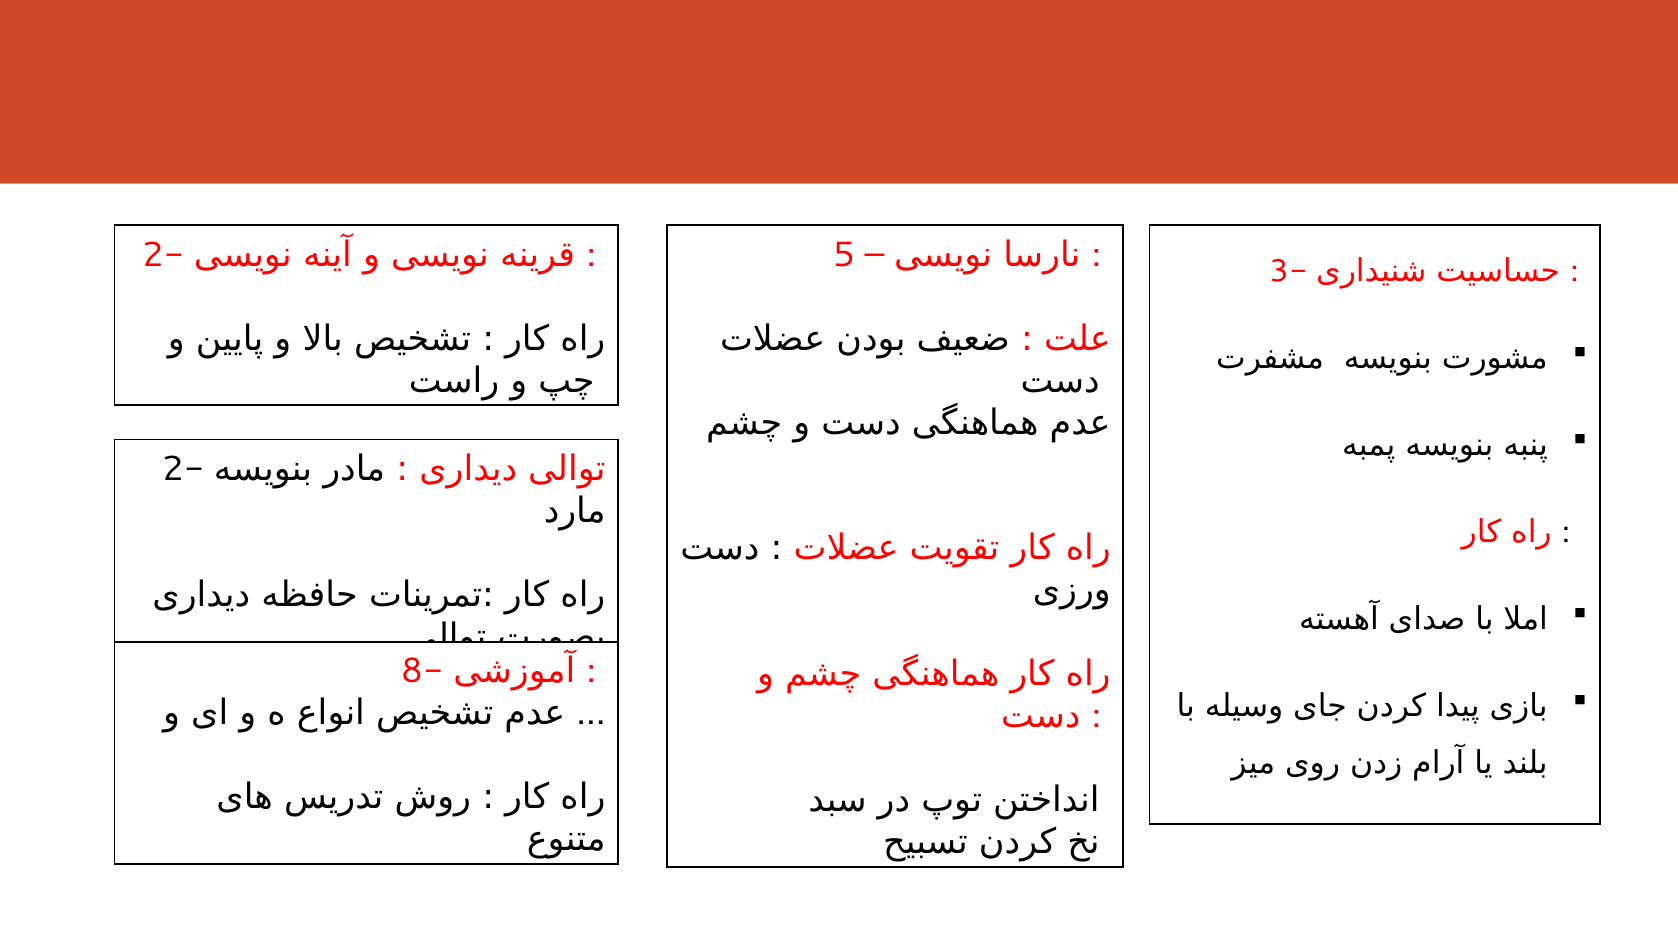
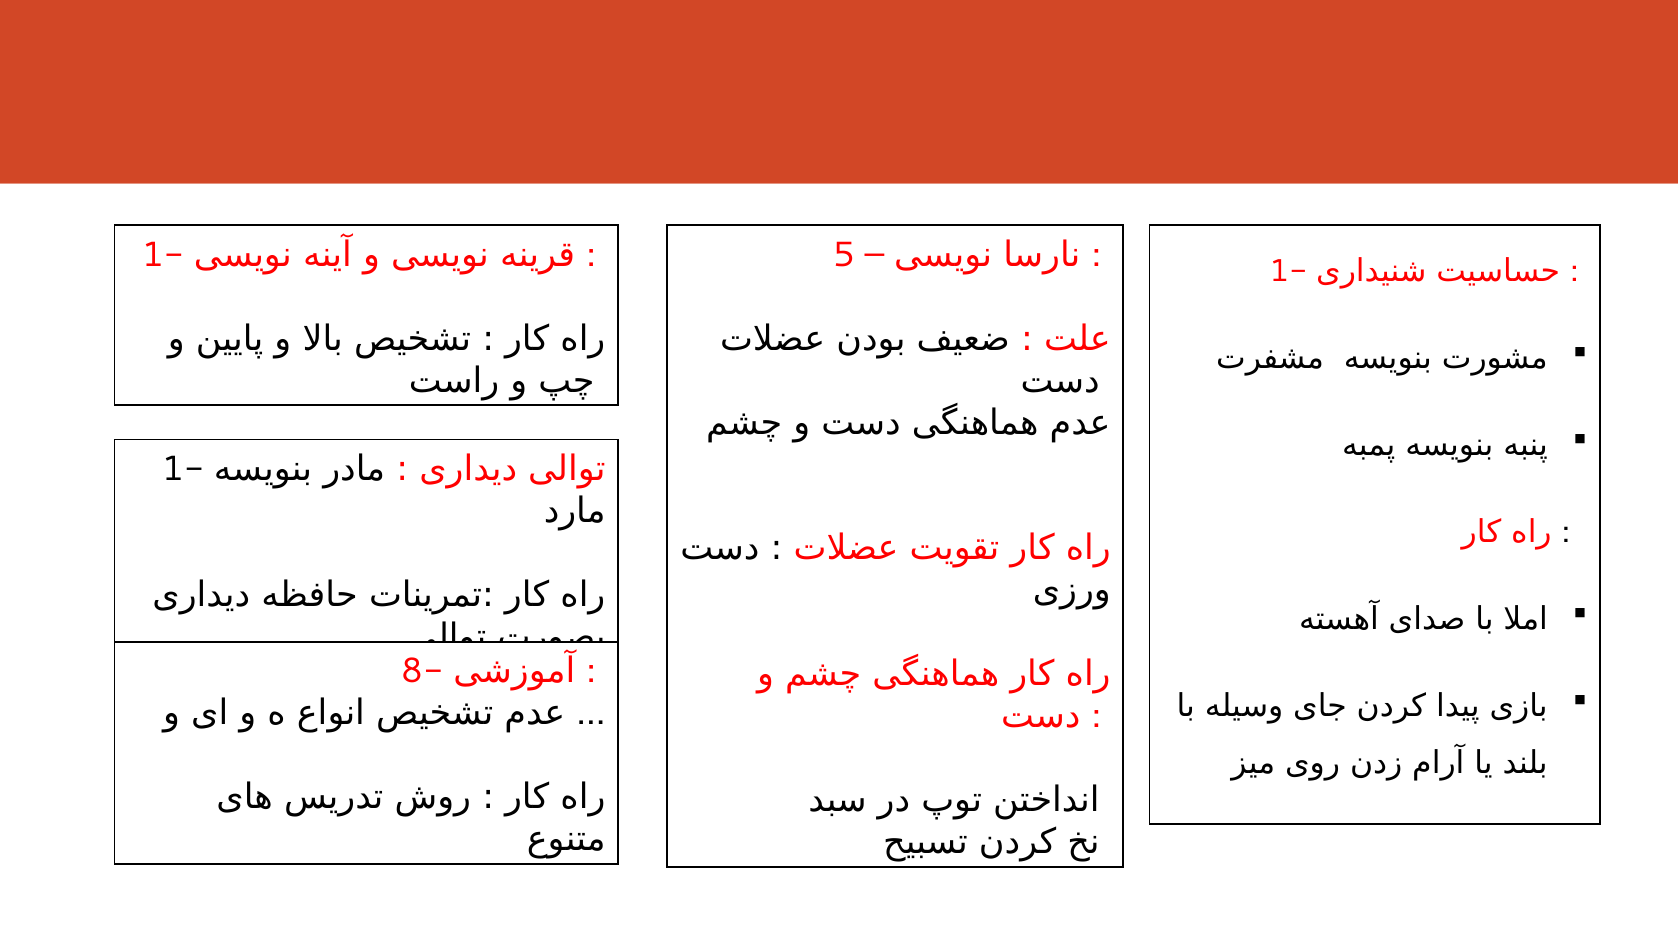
2- at (163, 255): 2- -> 1-
3- at (1288, 271): 3- -> 1-
2- at (183, 469): 2- -> 1-
